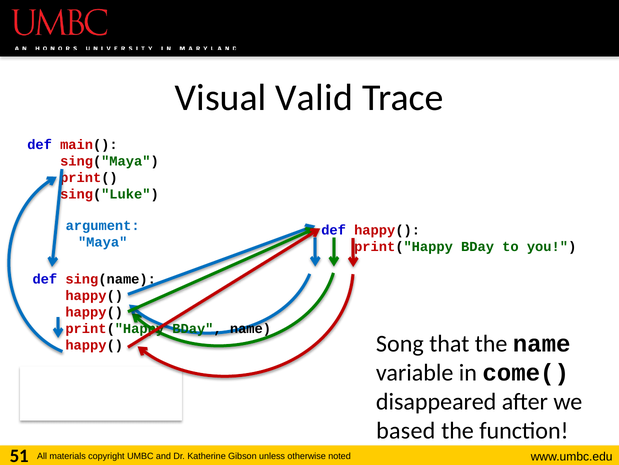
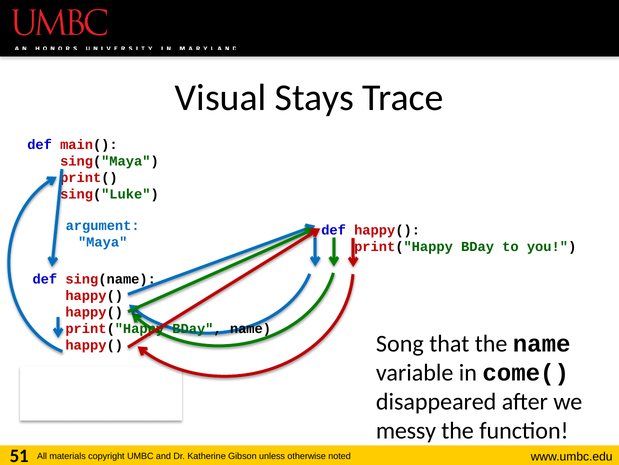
Valid: Valid -> Stays
based: based -> messy
